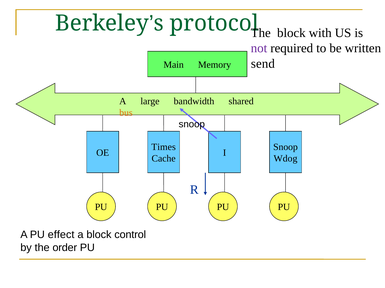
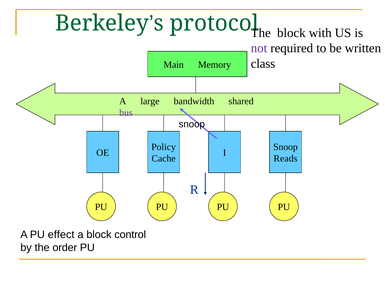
send: send -> class
bus colour: orange -> purple
Times: Times -> Policy
Wdog: Wdog -> Reads
